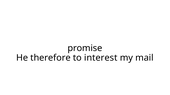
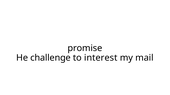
therefore: therefore -> challenge
